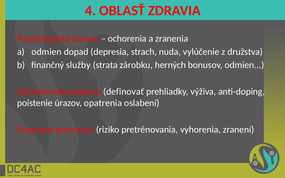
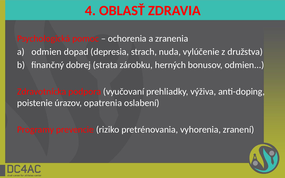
služby: služby -> dobrej
definovať: definovať -> vyučovaní
